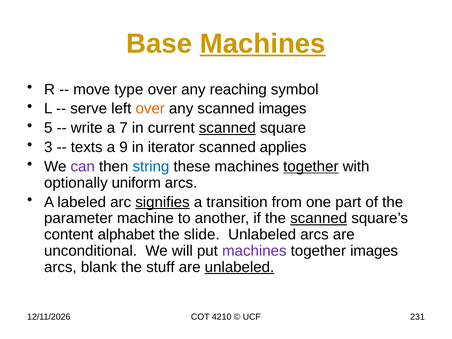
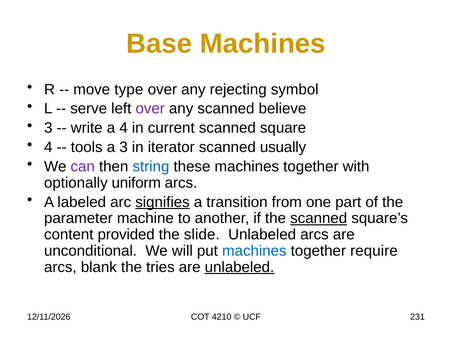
Machines at (263, 44) underline: present -> none
reaching: reaching -> rejecting
over at (150, 109) colour: orange -> purple
scanned images: images -> believe
5 at (48, 128): 5 -> 3
a 7: 7 -> 4
scanned at (227, 128) underline: present -> none
3 at (48, 147): 3 -> 4
texts: texts -> tools
a 9: 9 -> 3
applies: applies -> usually
together at (311, 167) underline: present -> none
alphabet: alphabet -> provided
machines at (254, 251) colour: purple -> blue
together images: images -> require
stuff: stuff -> tries
